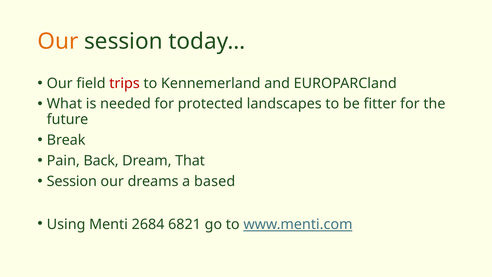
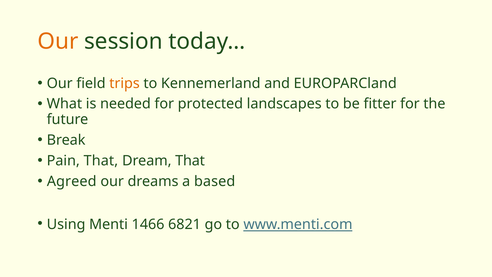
trips colour: red -> orange
Pain Back: Back -> That
Session at (72, 181): Session -> Agreed
2684: 2684 -> 1466
